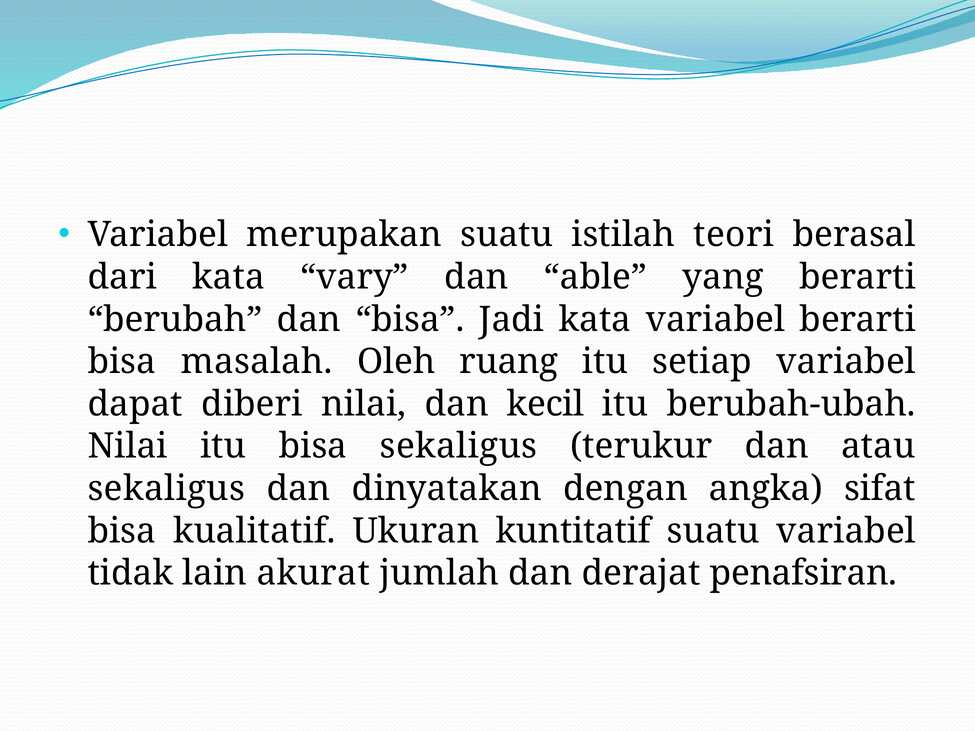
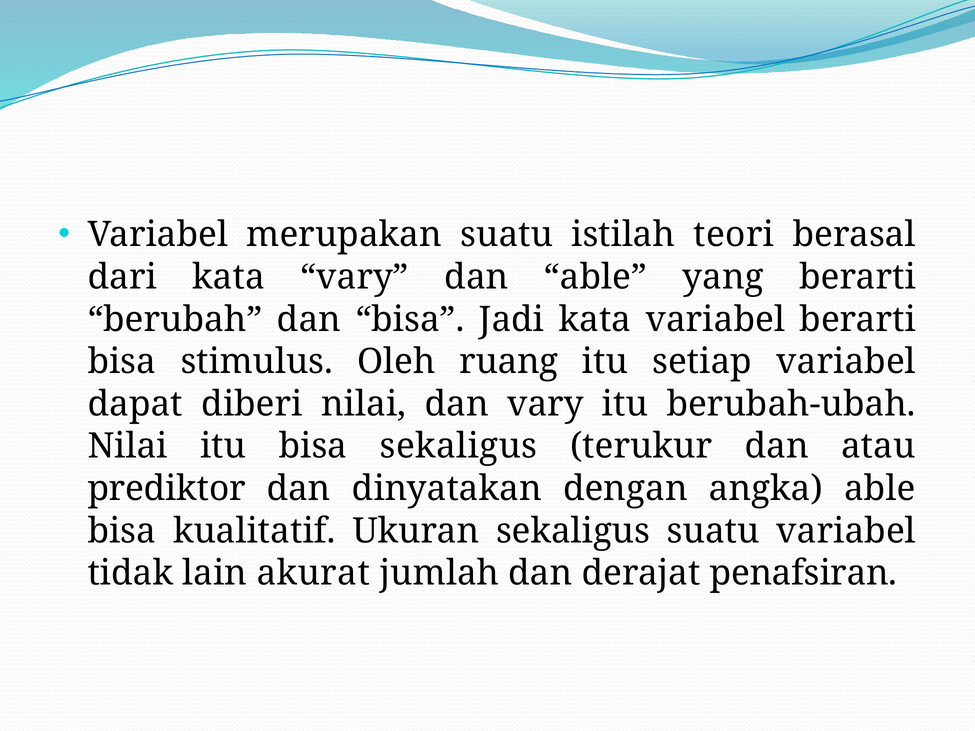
masalah: masalah -> stimulus
dan kecil: kecil -> vary
sekaligus at (166, 489): sekaligus -> prediktor
angka sifat: sifat -> able
Ukuran kuntitatif: kuntitatif -> sekaligus
